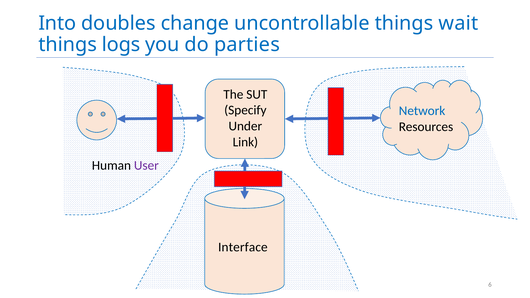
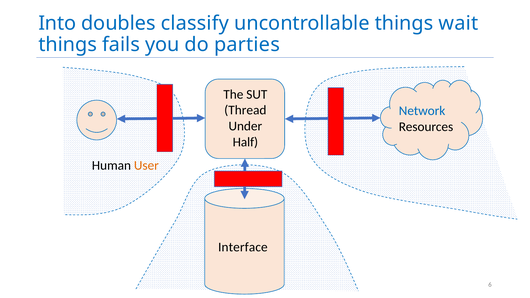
change: change -> classify
logs: logs -> fails
Specify: Specify -> Thread
Link: Link -> Half
User colour: purple -> orange
